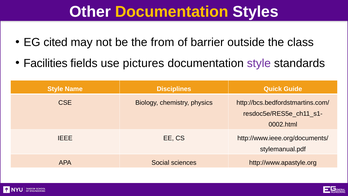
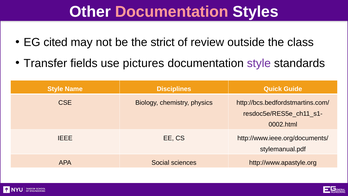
Documentation at (172, 12) colour: yellow -> pink
from: from -> strict
barrier: barrier -> review
Facilities: Facilities -> Transfer
